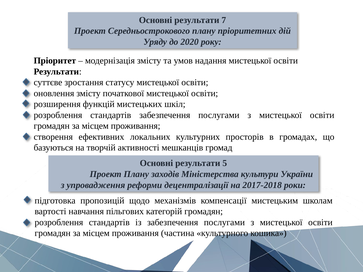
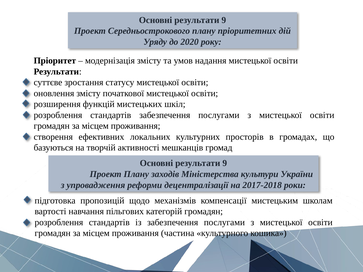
7 at (224, 20): 7 -> 9
5 at (225, 163): 5 -> 9
